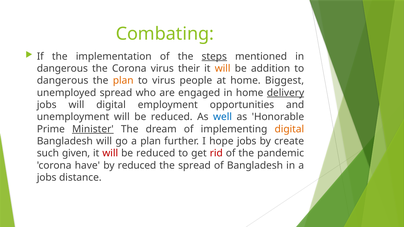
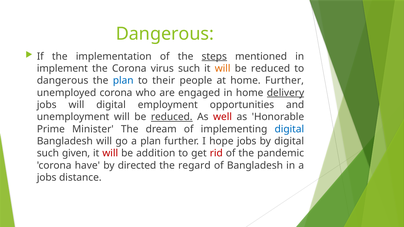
Combating at (165, 34): Combating -> Dangerous
dangerous at (62, 69): dangerous -> implement
virus their: their -> such
addition at (271, 69): addition -> reduced
plan at (123, 81) colour: orange -> blue
to virus: virus -> their
home Biggest: Biggest -> Further
unemployed spread: spread -> corona
reduced at (172, 117) underline: none -> present
well colour: blue -> red
Minister underline: present -> none
digital at (289, 129) colour: orange -> blue
by create: create -> digital
reduced at (156, 153): reduced -> addition
by reduced: reduced -> directed
the spread: spread -> regard
